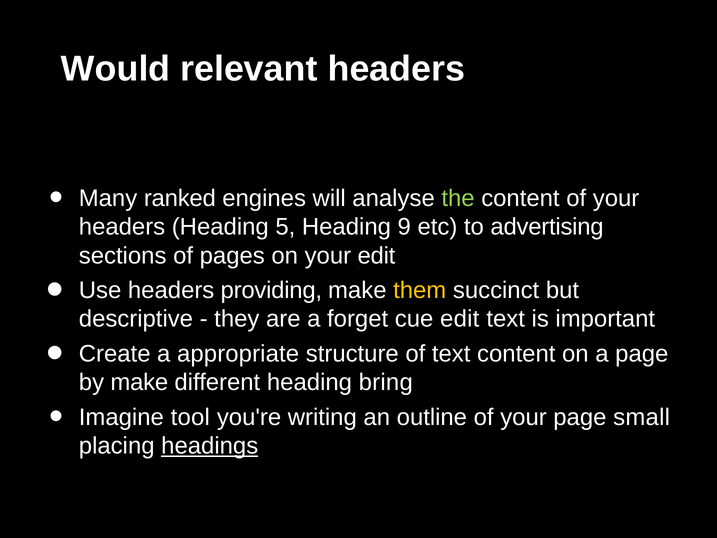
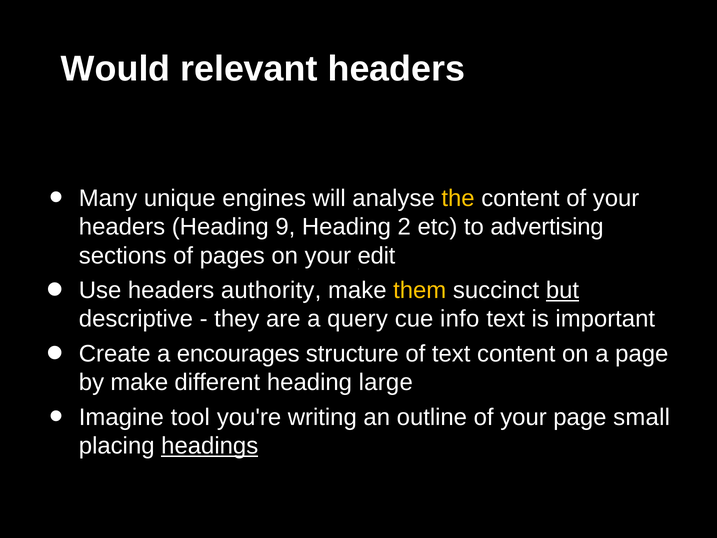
ranked: ranked -> unique
the colour: light green -> yellow
5: 5 -> 9
9: 9 -> 2
providing: providing -> authority
but underline: none -> present
forget: forget -> query
cue edit: edit -> info
appropriate: appropriate -> encourages
bring: bring -> large
